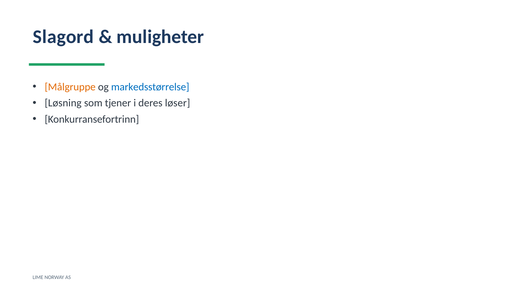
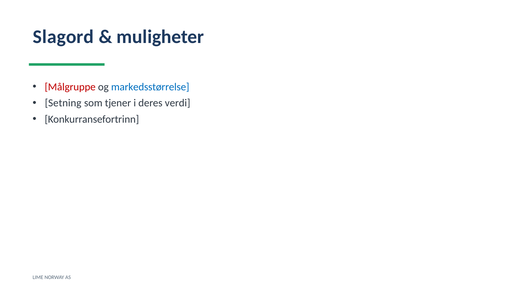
Målgruppe colour: orange -> red
Løsning: Løsning -> Setning
løser: løser -> verdi
